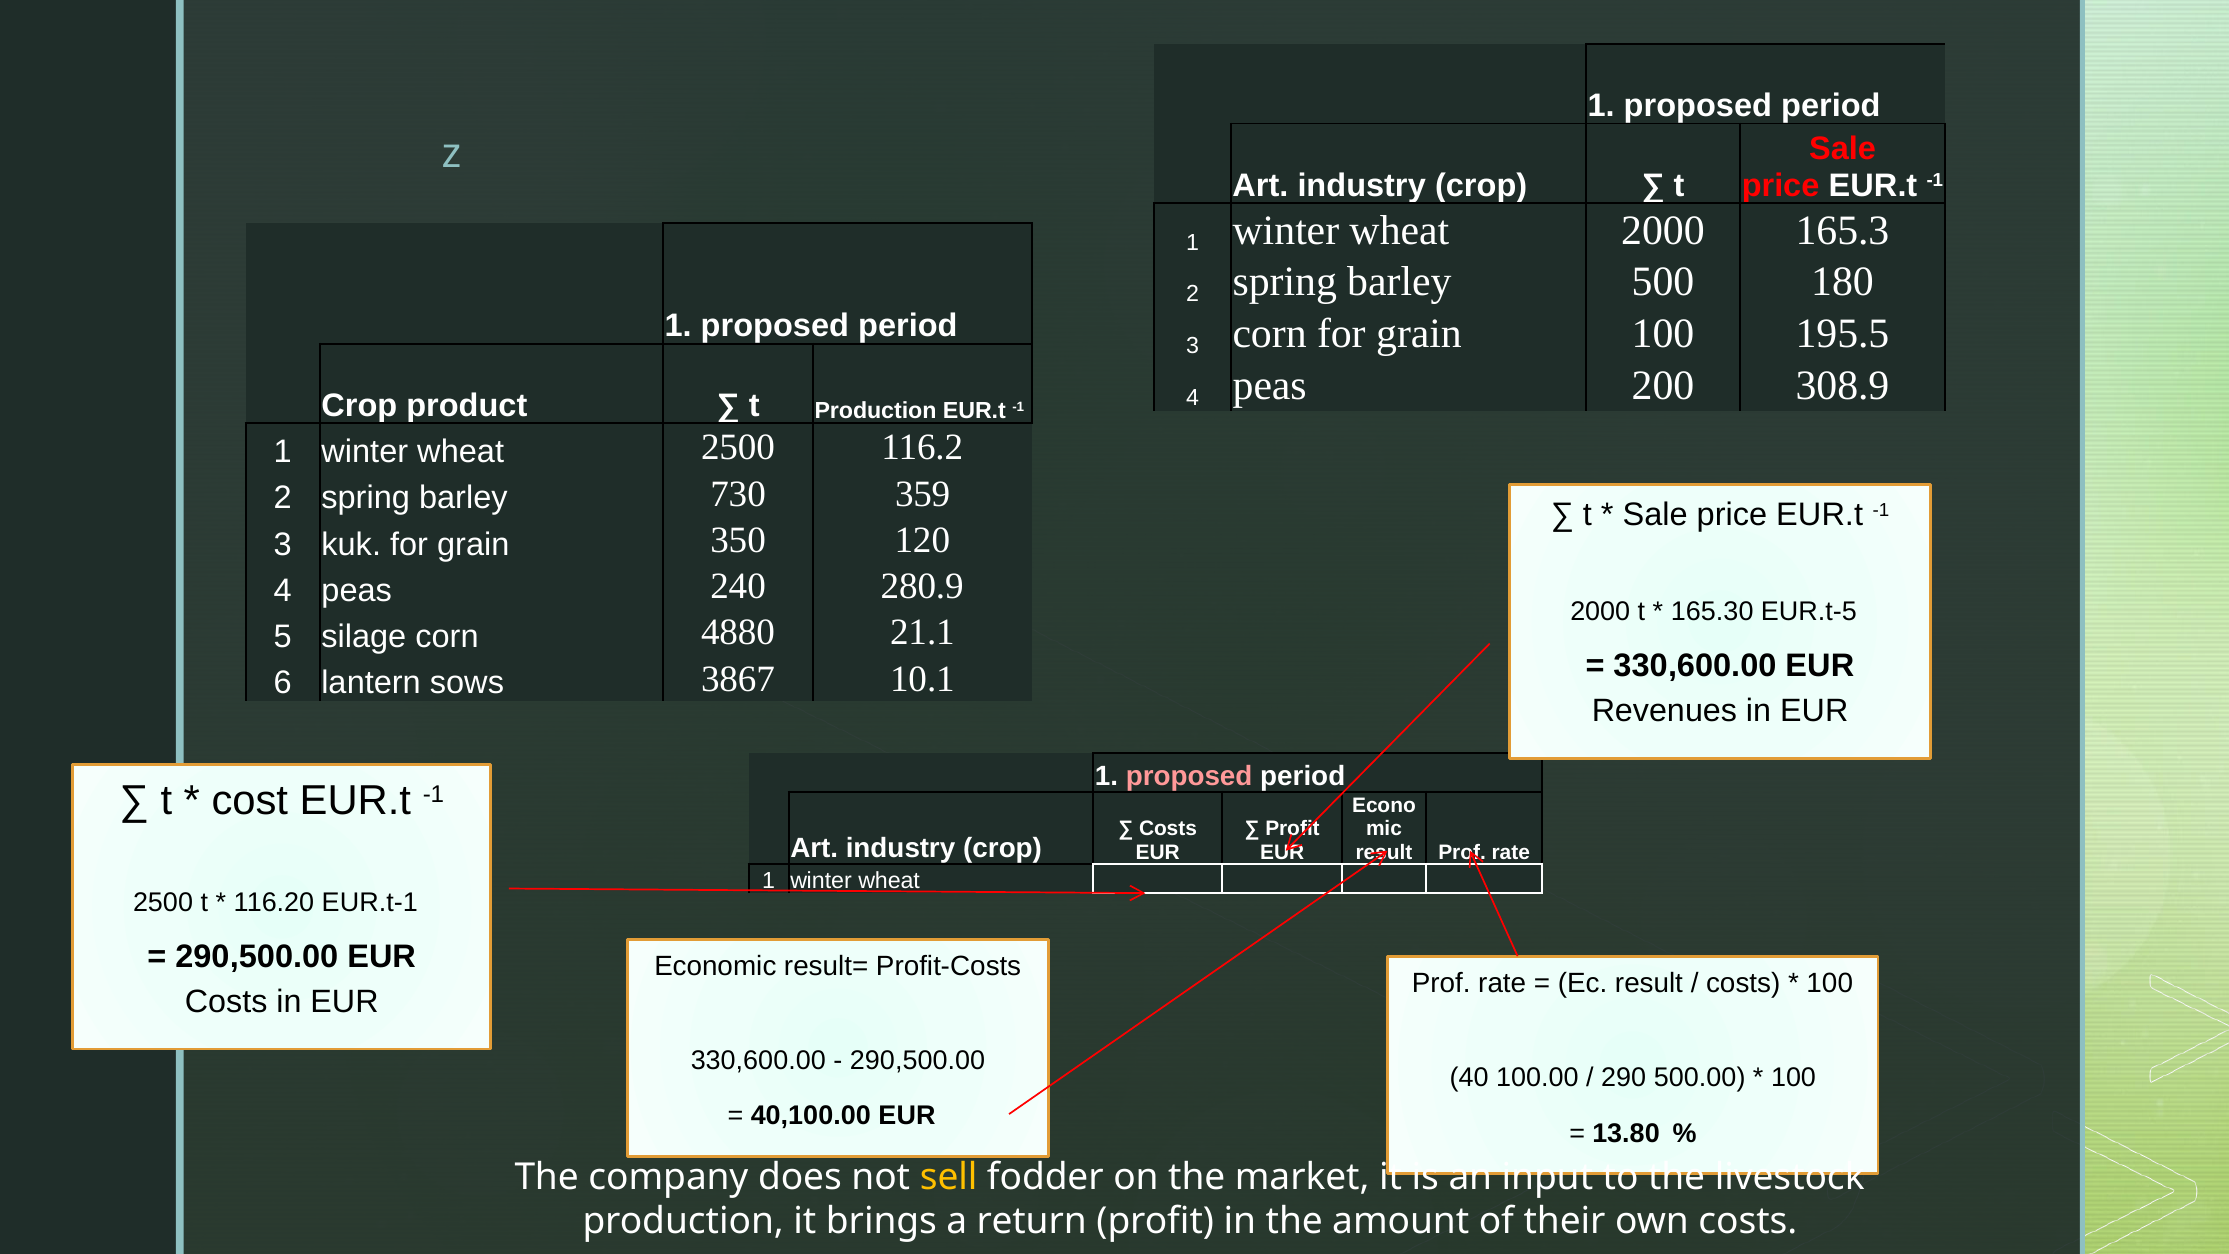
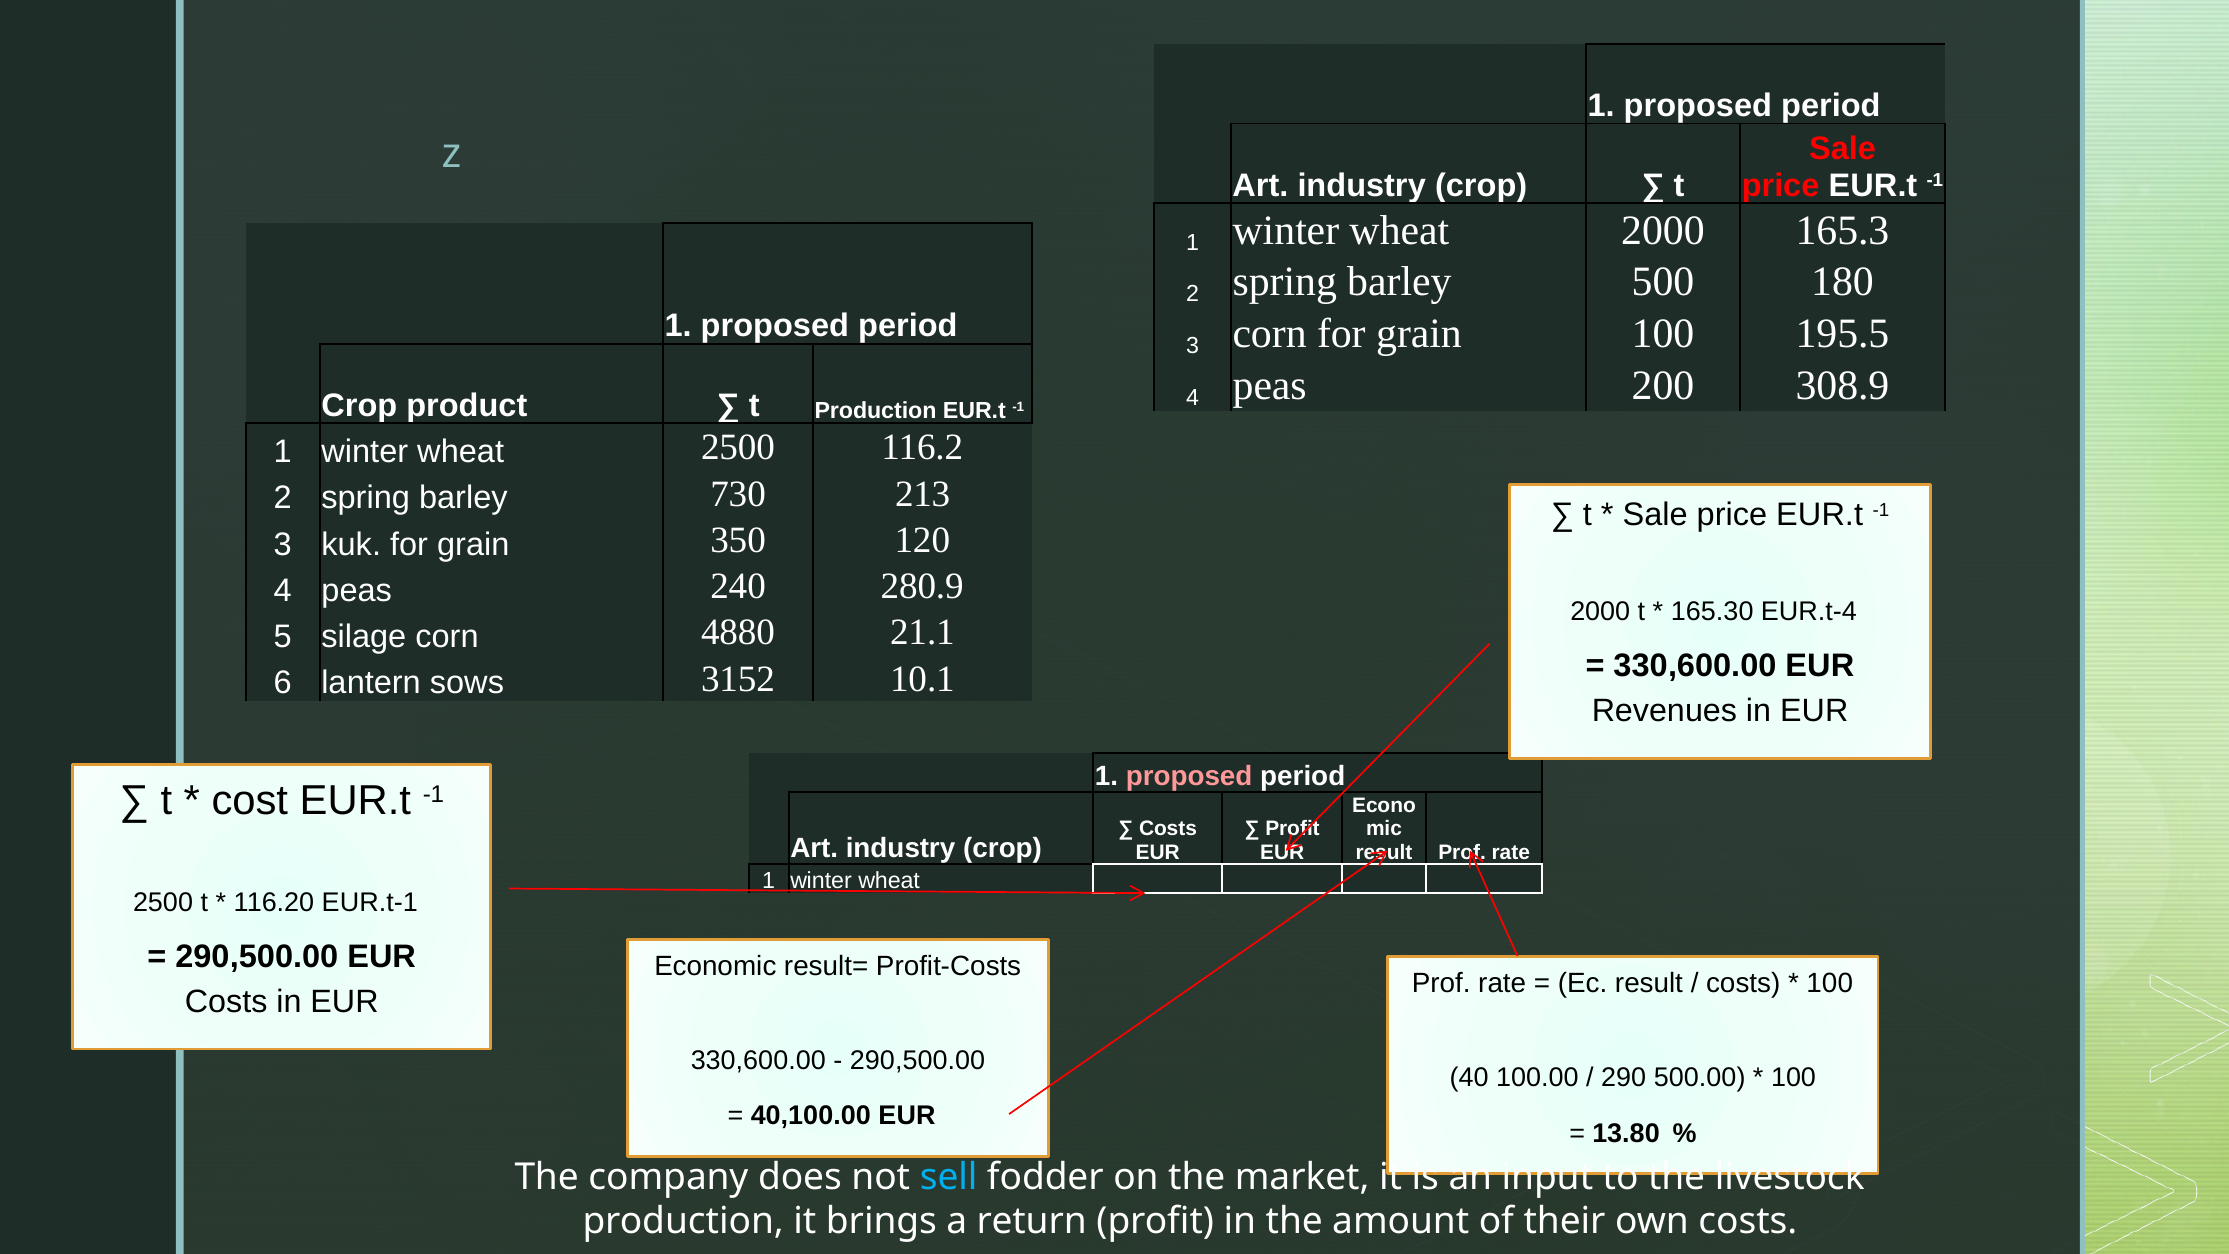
359: 359 -> 213
EUR.t-5: EUR.t-5 -> EUR.t-4
3867: 3867 -> 3152
sell colour: yellow -> light blue
